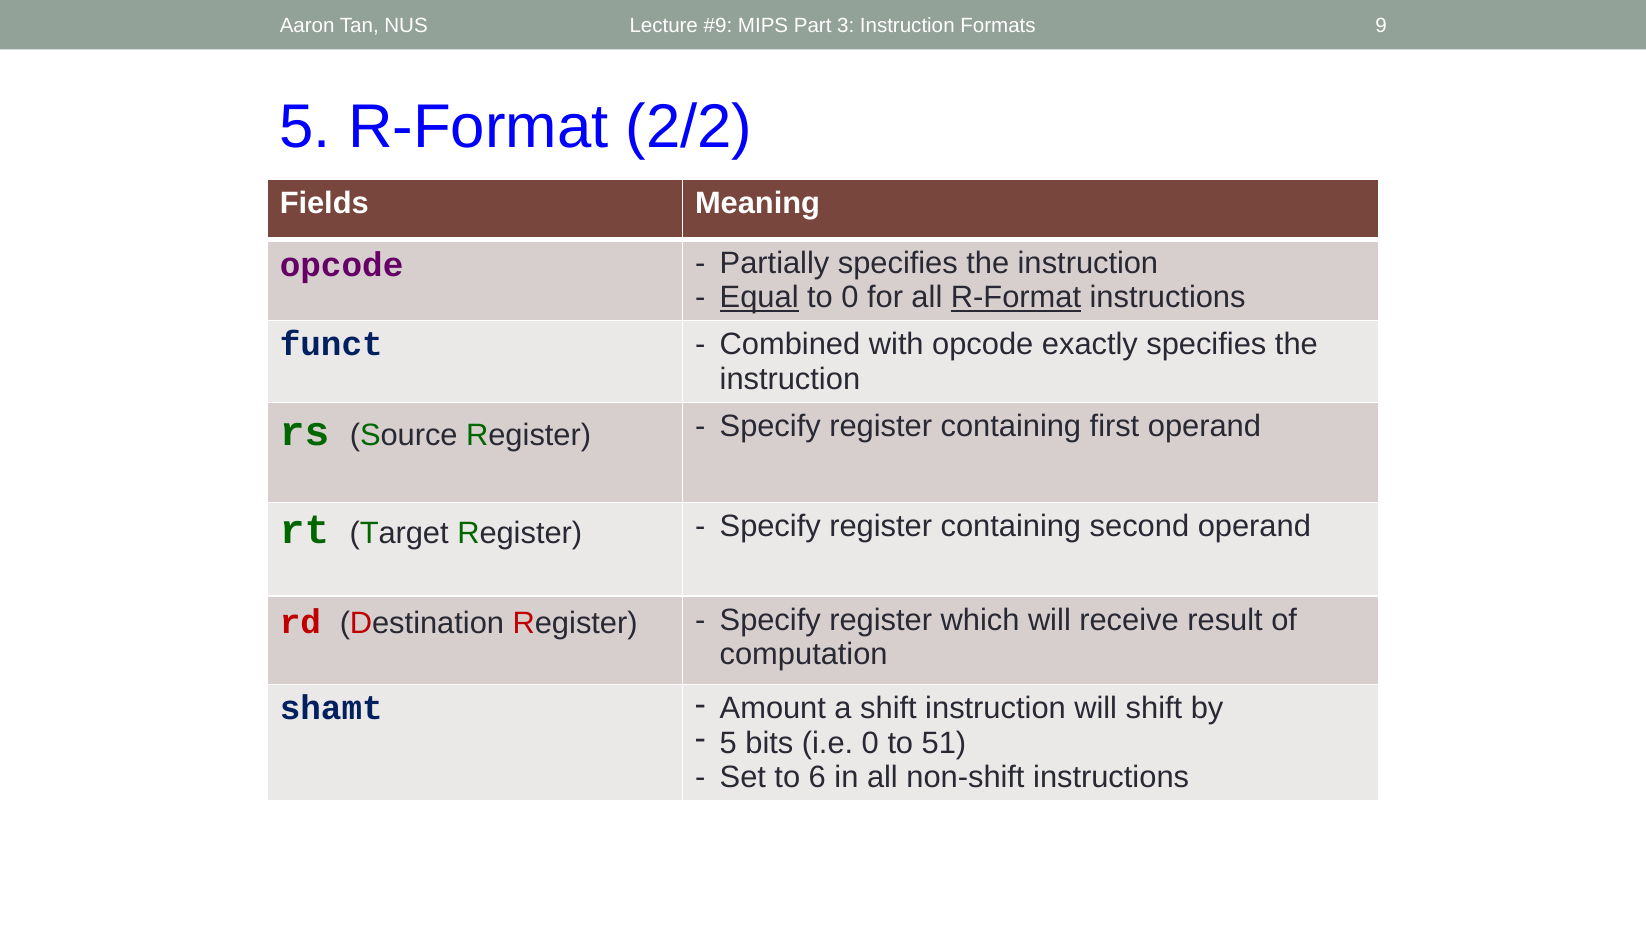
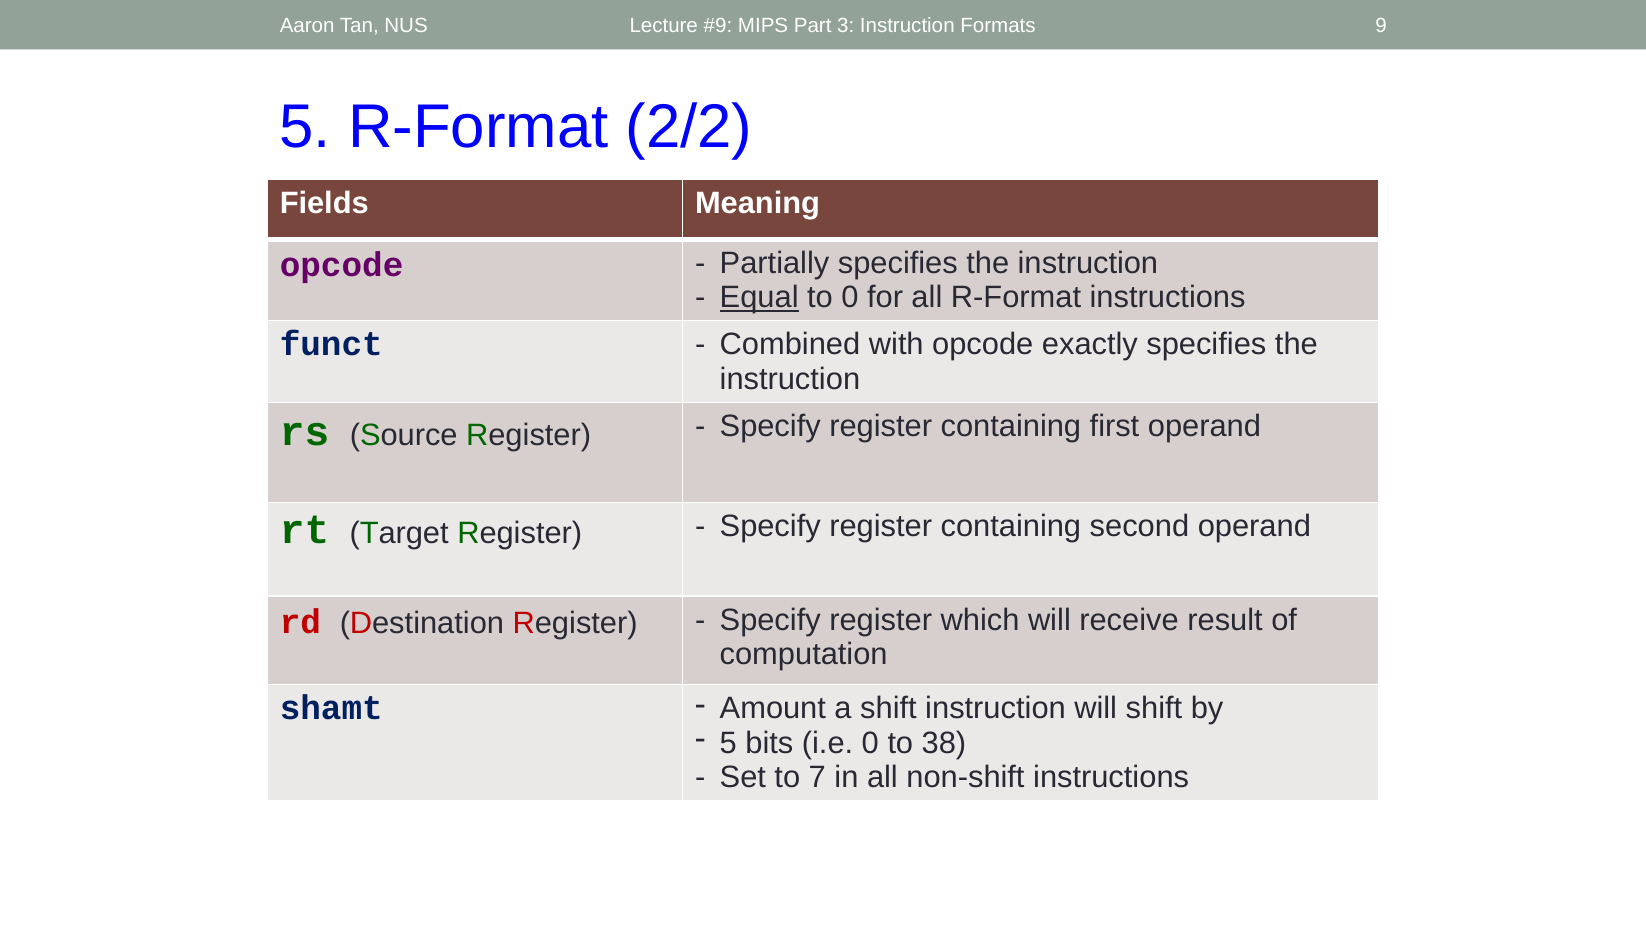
R-Format at (1016, 298) underline: present -> none
51: 51 -> 38
6: 6 -> 7
